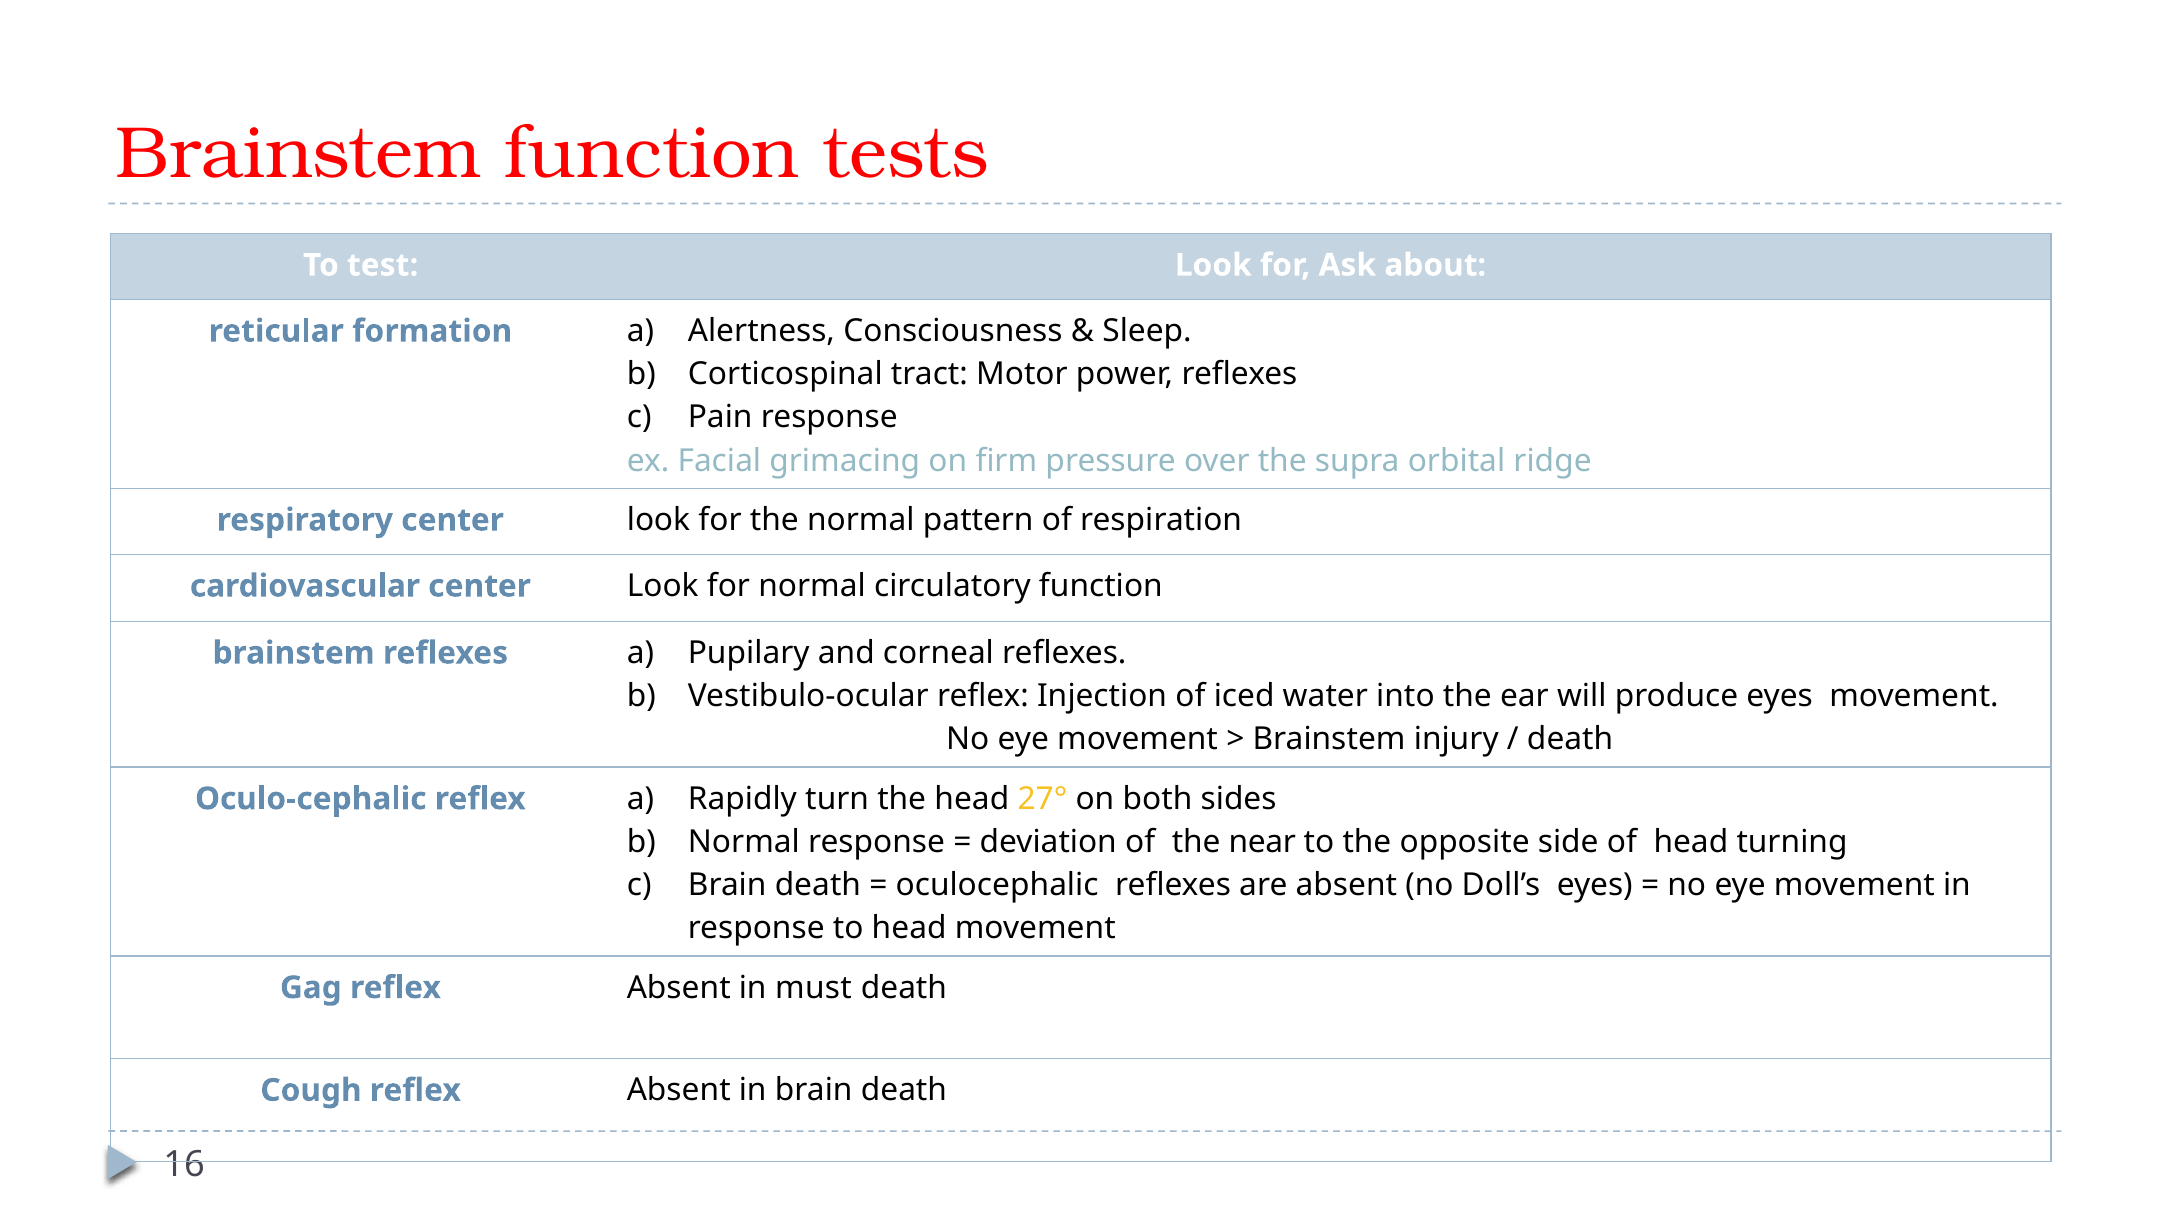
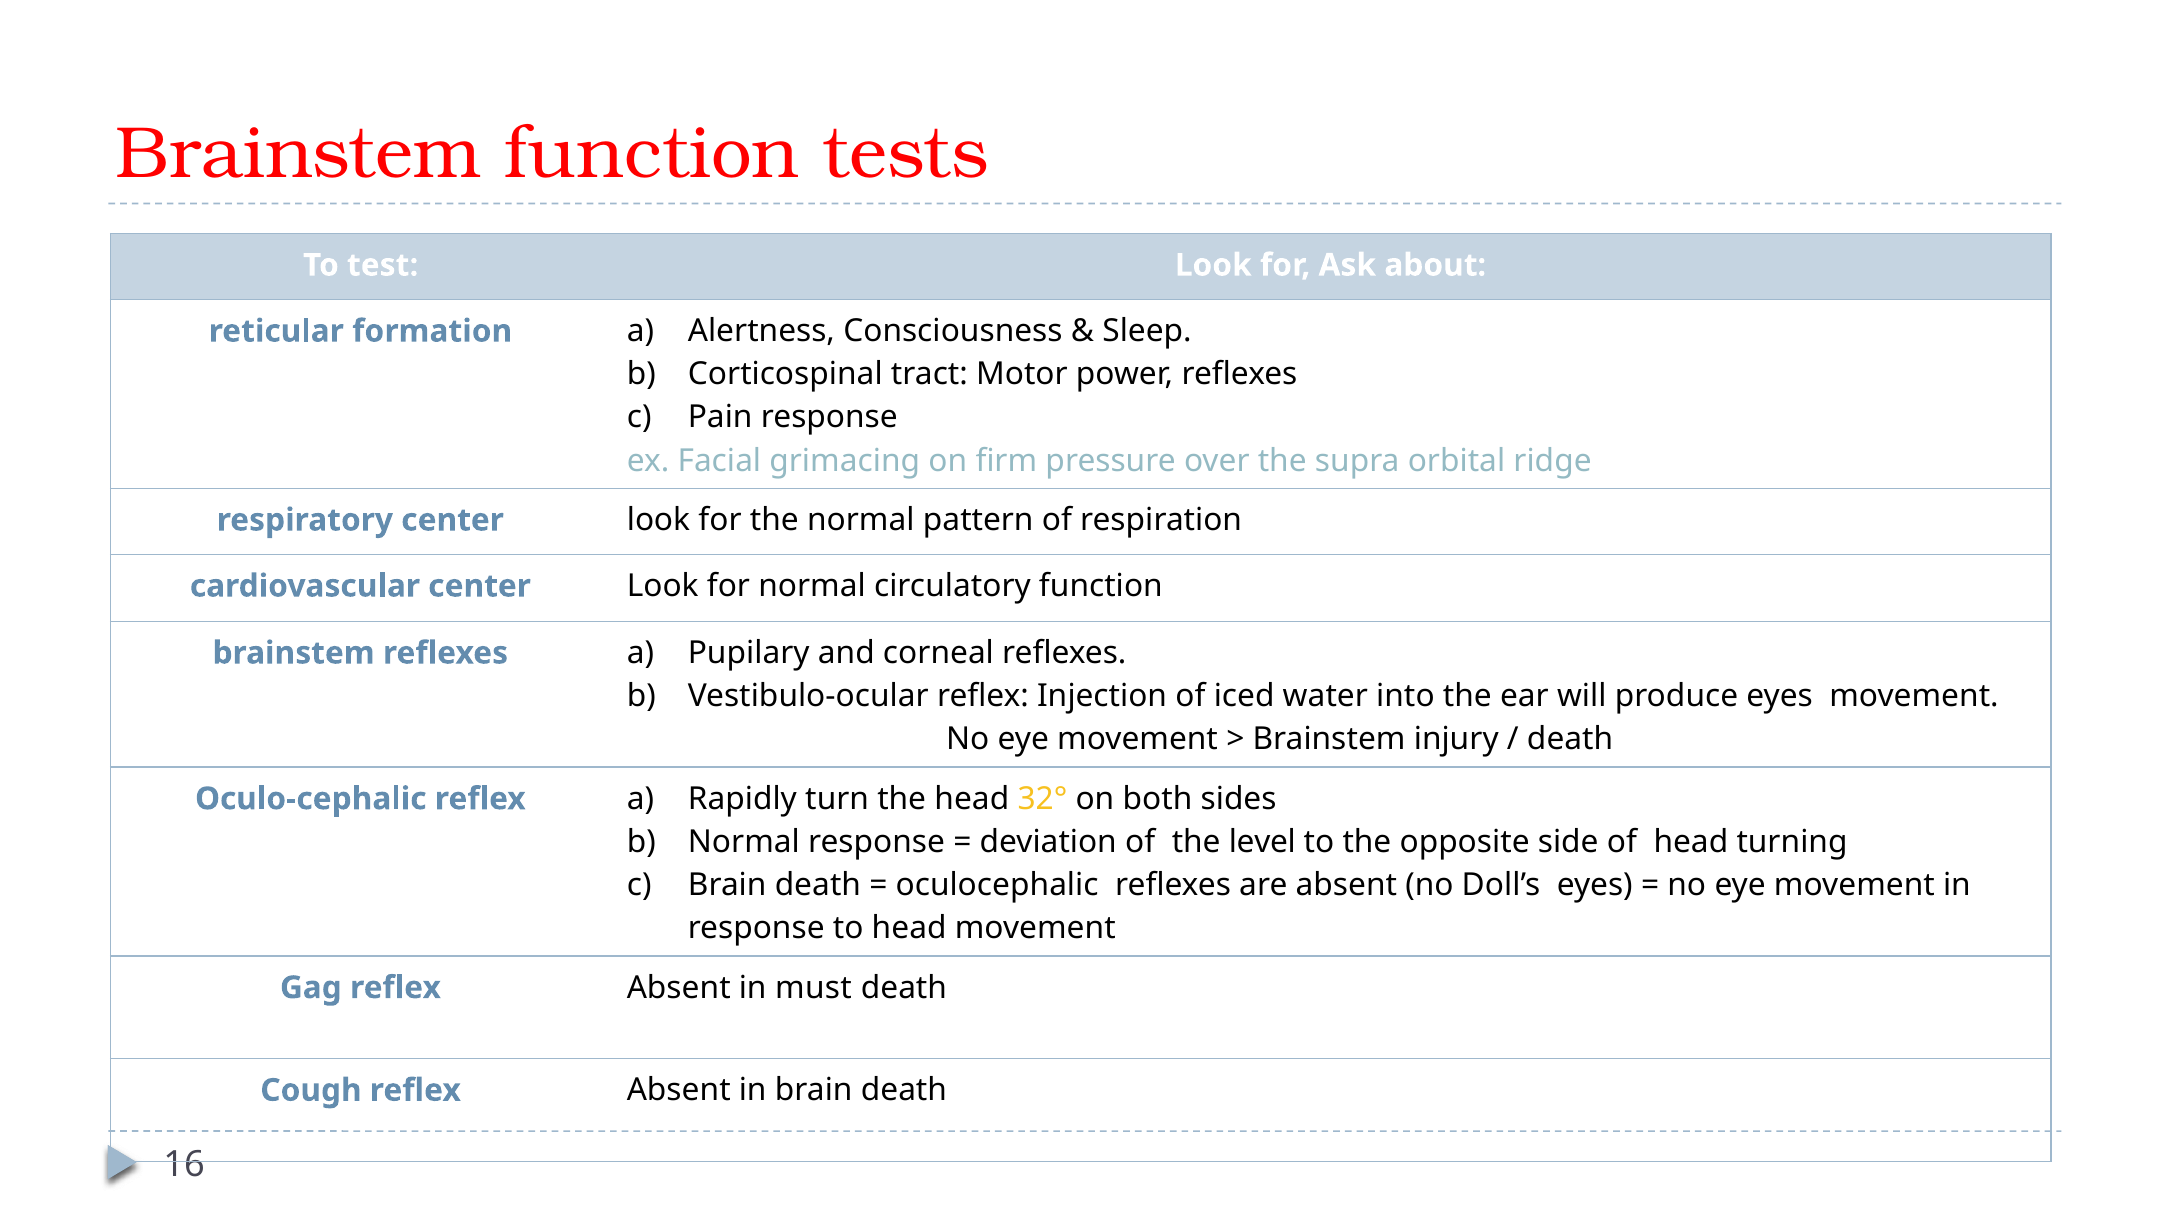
27°: 27° -> 32°
near: near -> level
